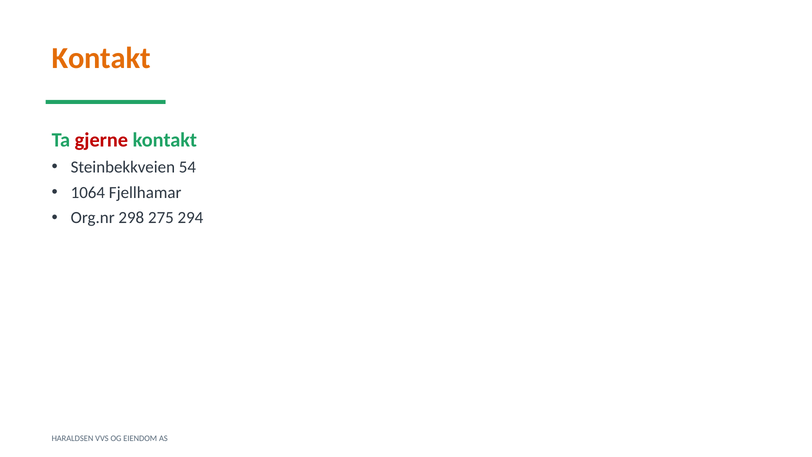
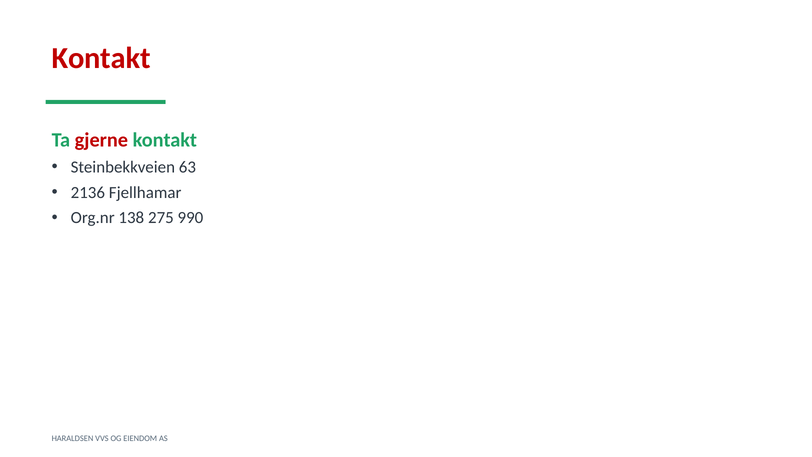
Kontakt at (101, 58) colour: orange -> red
54: 54 -> 63
1064: 1064 -> 2136
298: 298 -> 138
294: 294 -> 990
